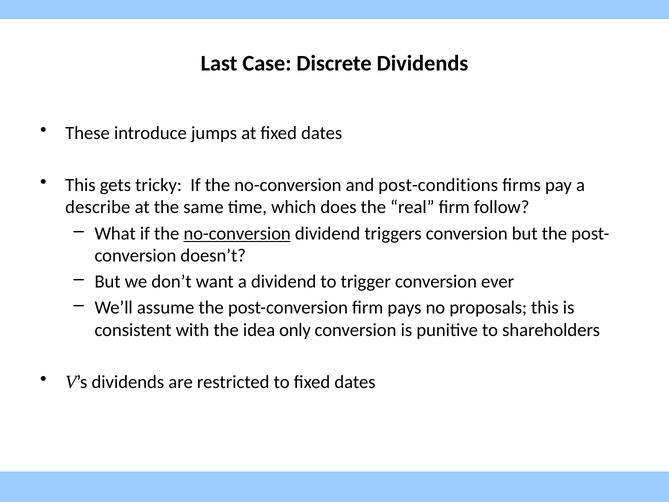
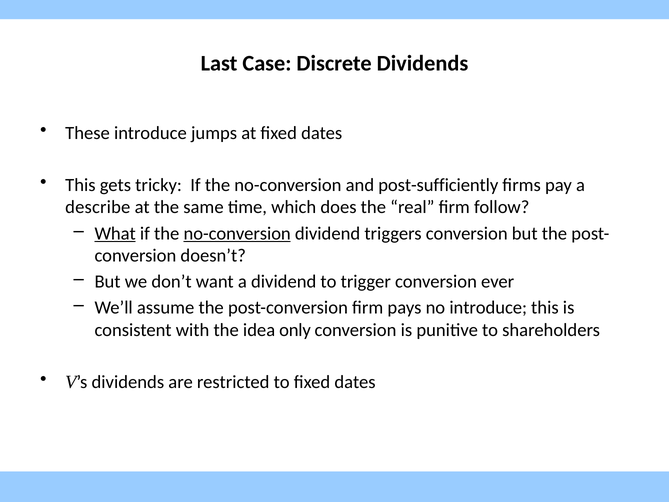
post-conditions: post-conditions -> post-sufficiently
What underline: none -> present
no proposals: proposals -> introduce
